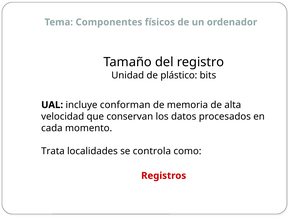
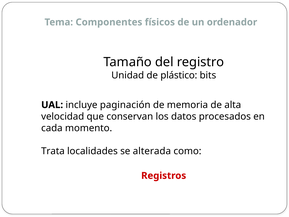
conforman: conforman -> paginación
controla: controla -> alterada
